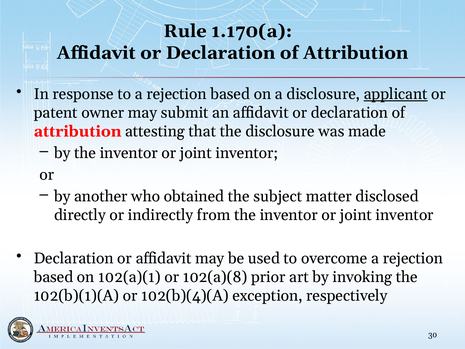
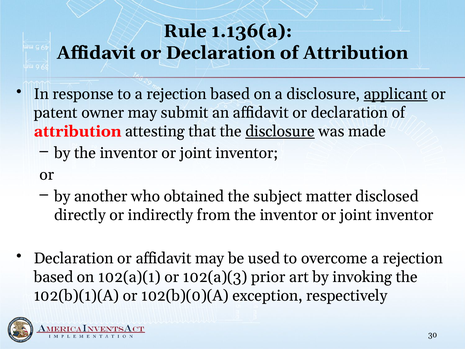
1.170(a: 1.170(a -> 1.136(a
disclosure at (280, 131) underline: none -> present
102(a)(8: 102(a)(8 -> 102(a)(3
102(b)(4)(A: 102(b)(4)(A -> 102(b)(0)(A
